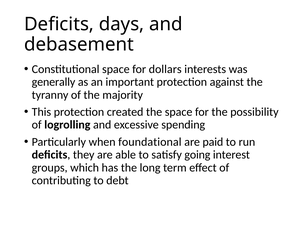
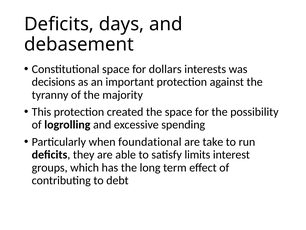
generally: generally -> decisions
paid: paid -> take
going: going -> limits
